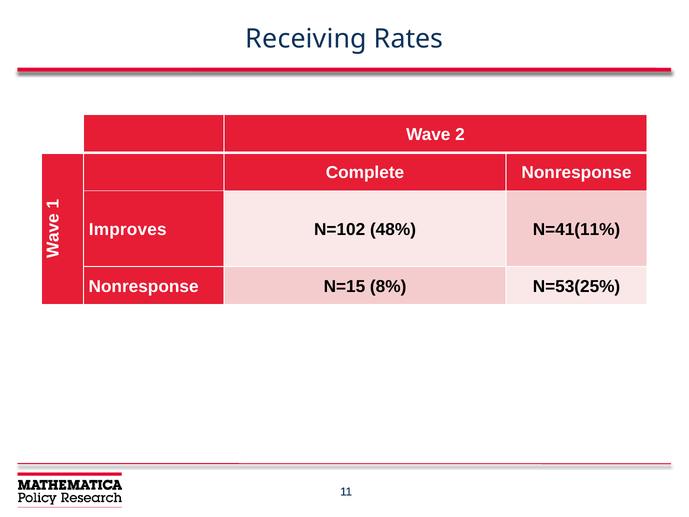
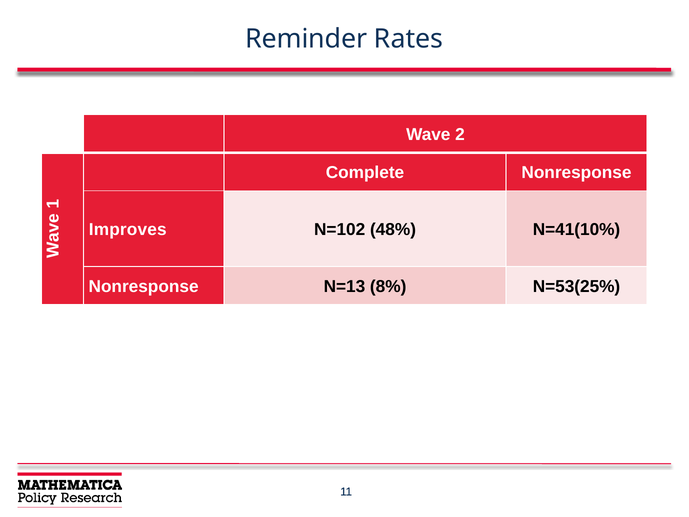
Receiving: Receiving -> Reminder
N=41(11%: N=41(11% -> N=41(10%
N=15: N=15 -> N=13
